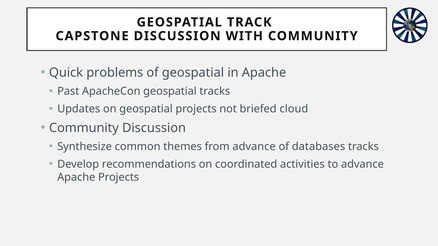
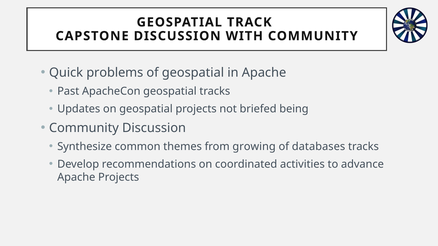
cloud: cloud -> being
from advance: advance -> growing
